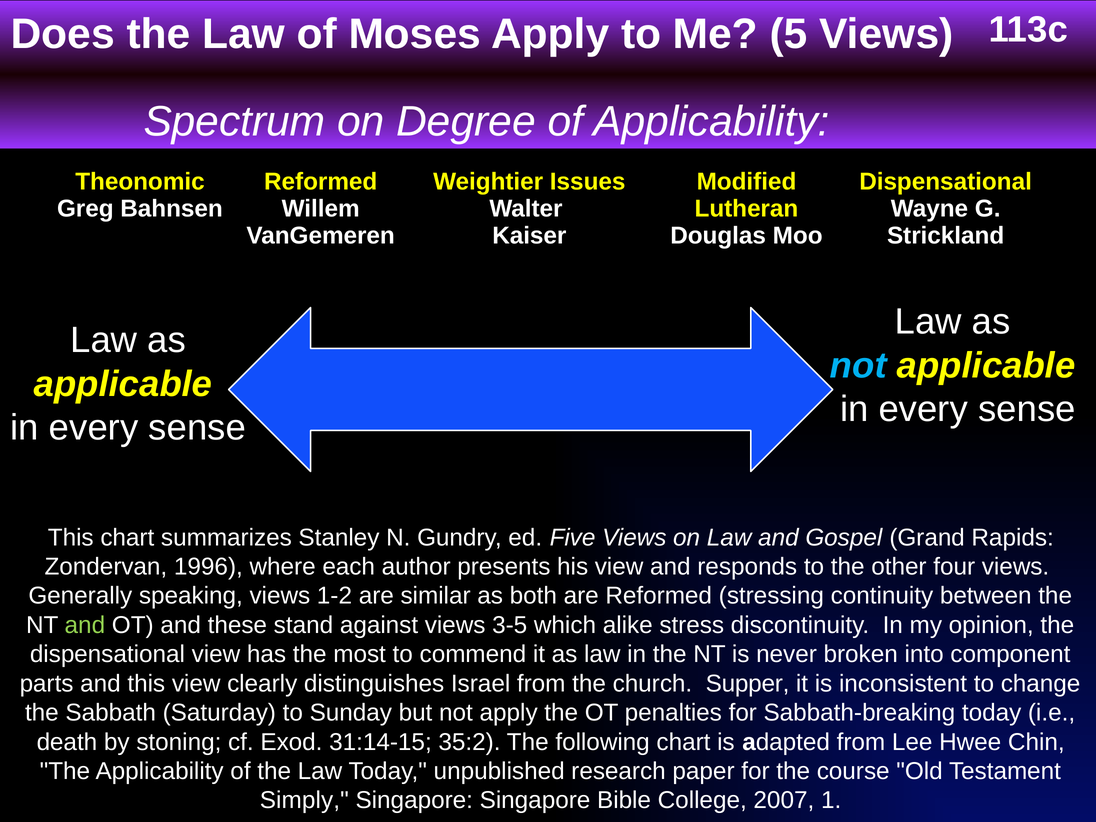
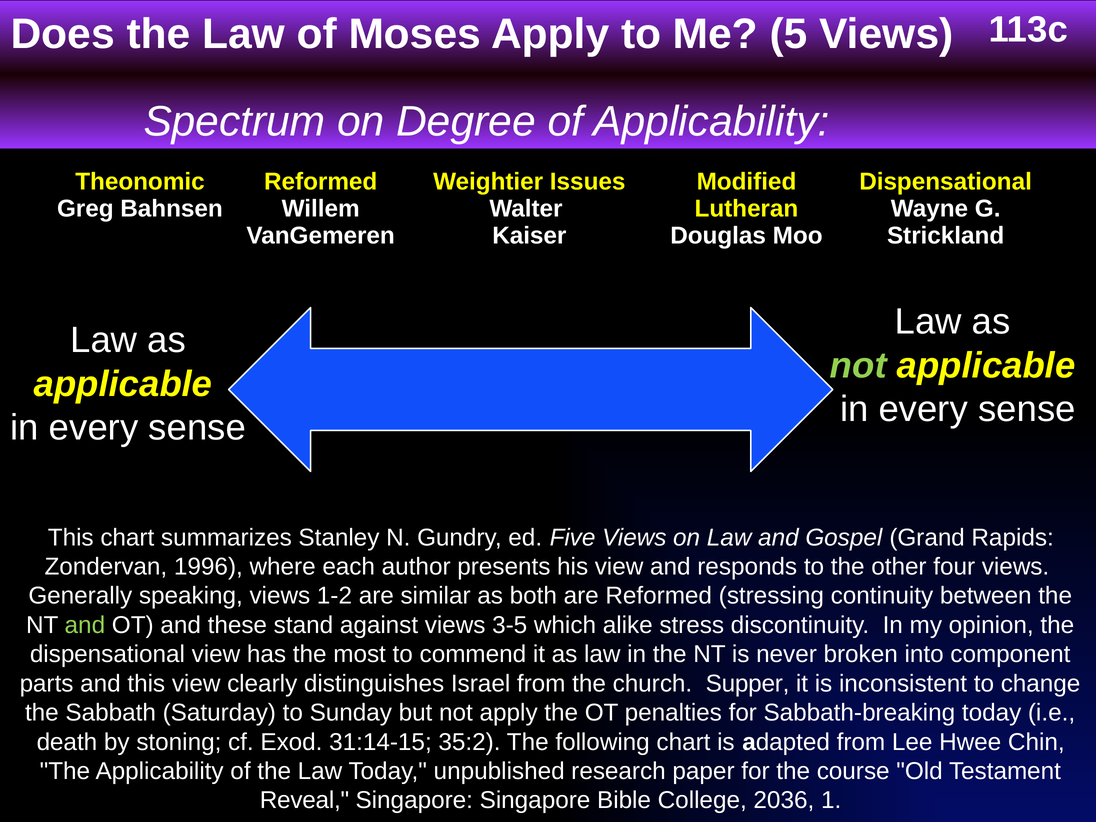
not at (858, 366) colour: light blue -> light green
Simply: Simply -> Reveal
2007: 2007 -> 2036
